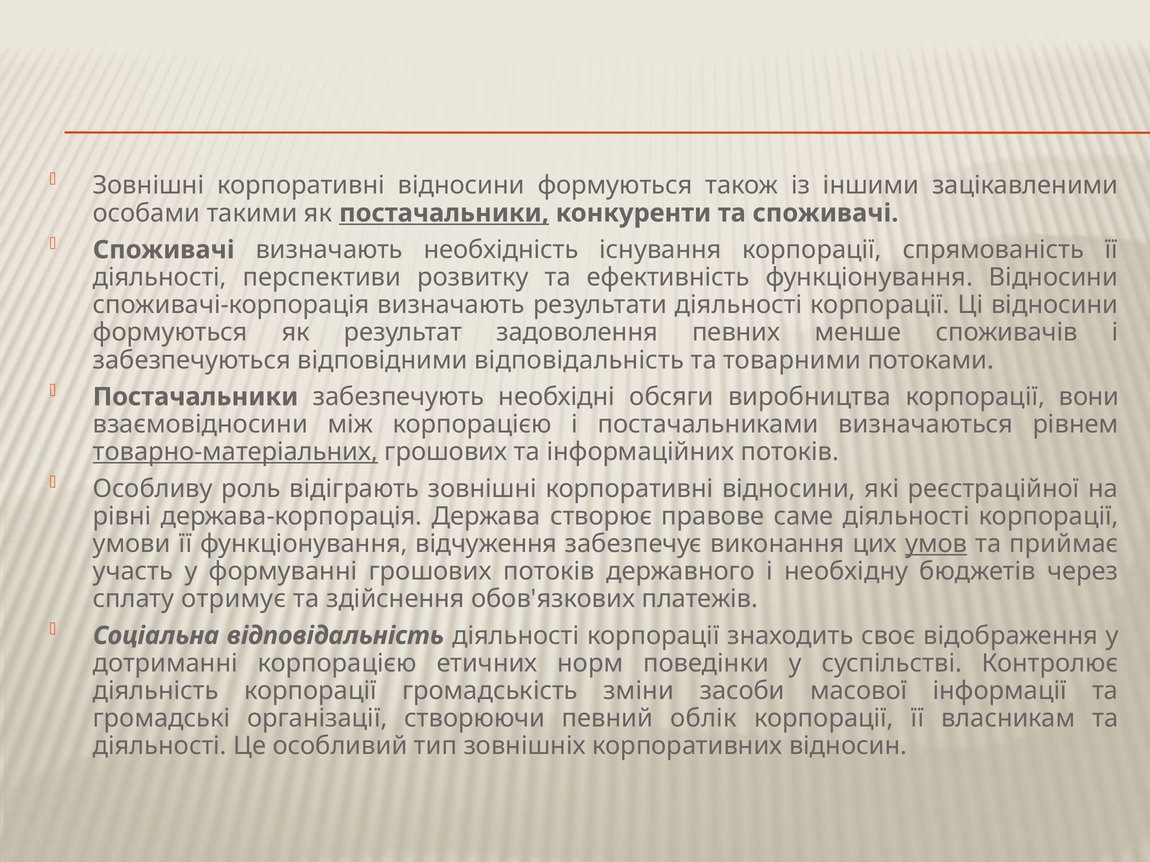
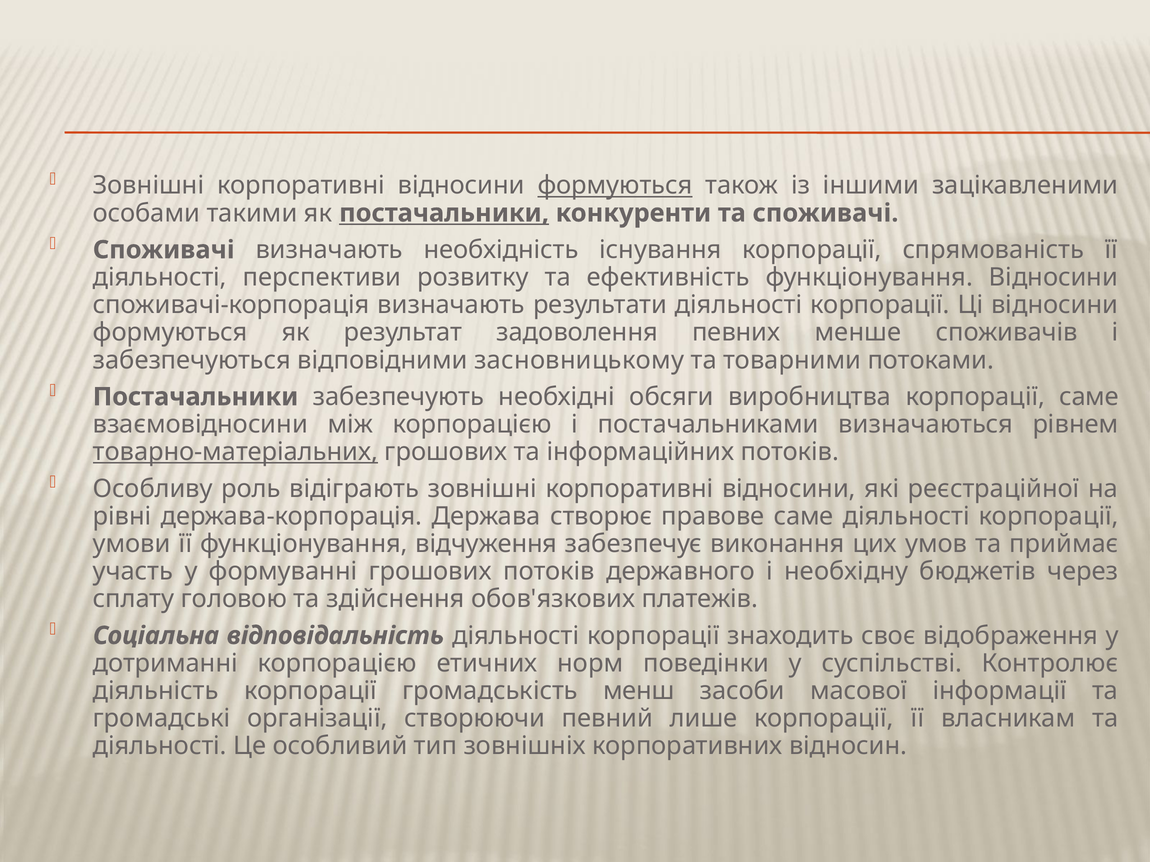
формуються at (615, 186) underline: none -> present
відповідними відповідальність: відповідальність -> засновницькому
корпорації вони: вони -> саме
умов underline: present -> none
отримує: отримує -> головою
зміни: зміни -> менш
облік: облік -> лише
